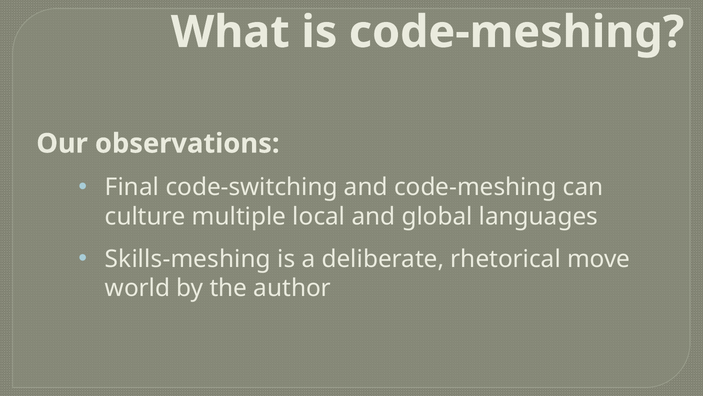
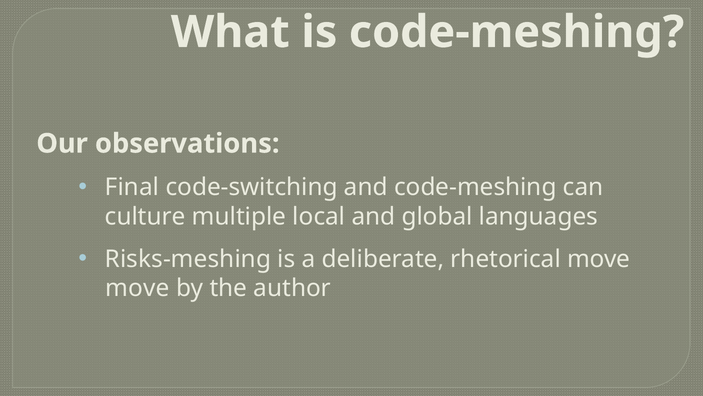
Skills-meshing: Skills-meshing -> Risks-meshing
world at (137, 288): world -> move
